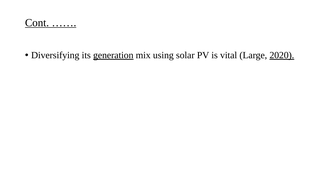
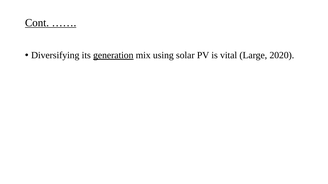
2020 underline: present -> none
